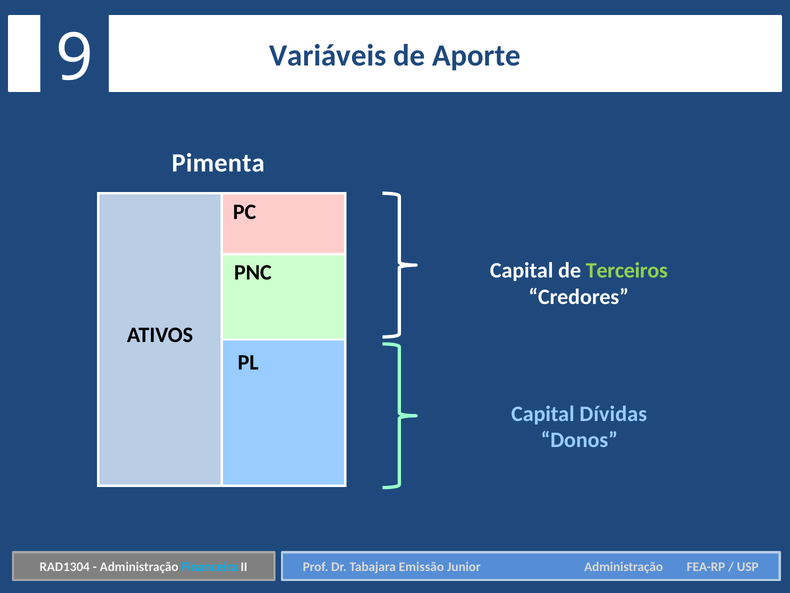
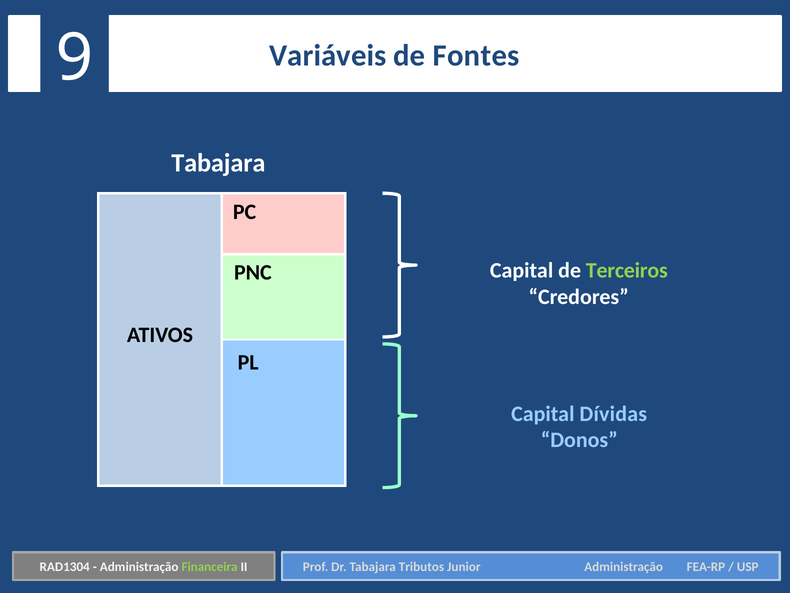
Aporte: Aporte -> Fontes
Pimenta at (218, 163): Pimenta -> Tabajara
Financeira colour: light blue -> light green
Emissão: Emissão -> Tributos
